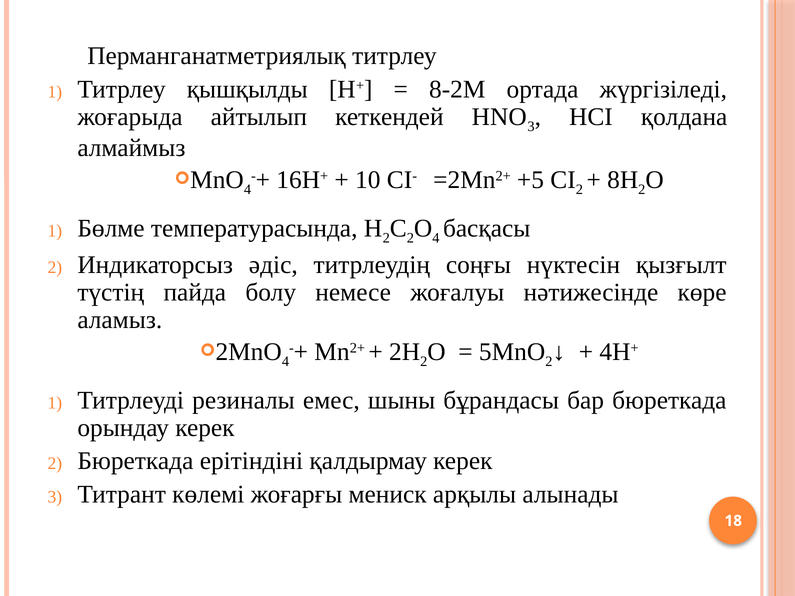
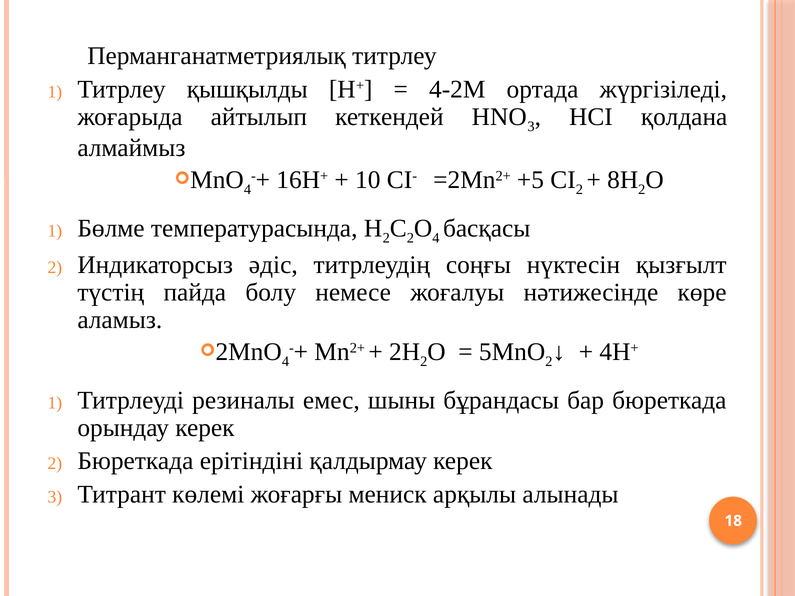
8-2M: 8-2M -> 4-2M
